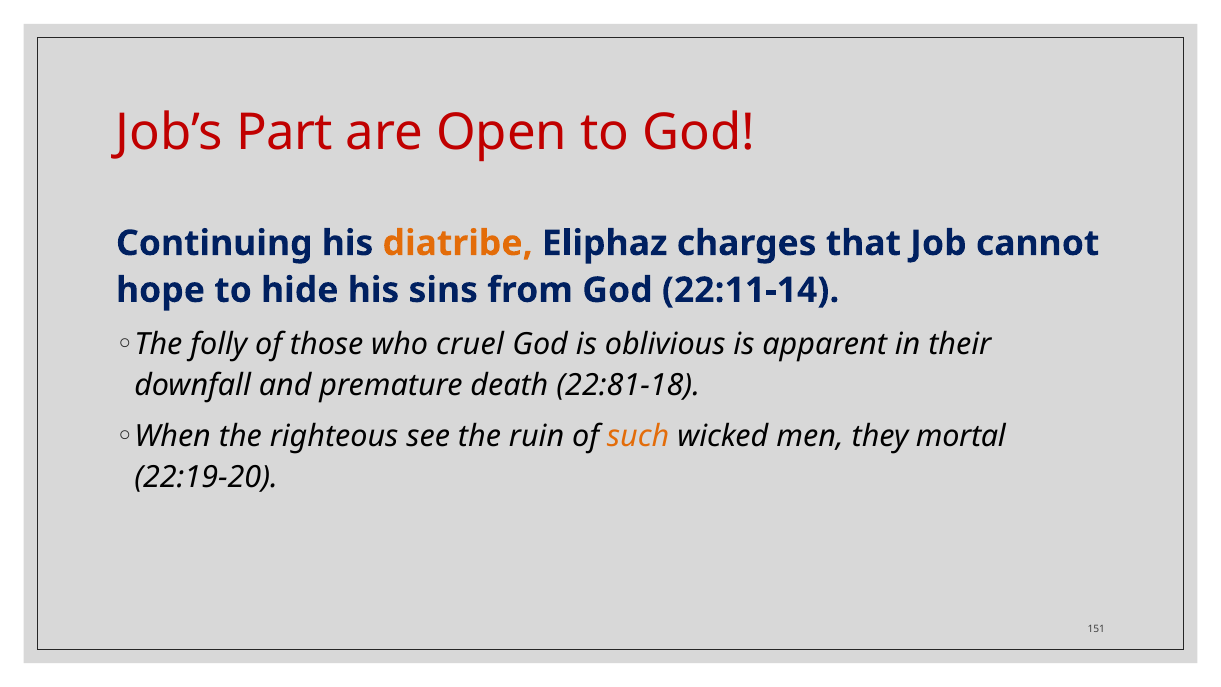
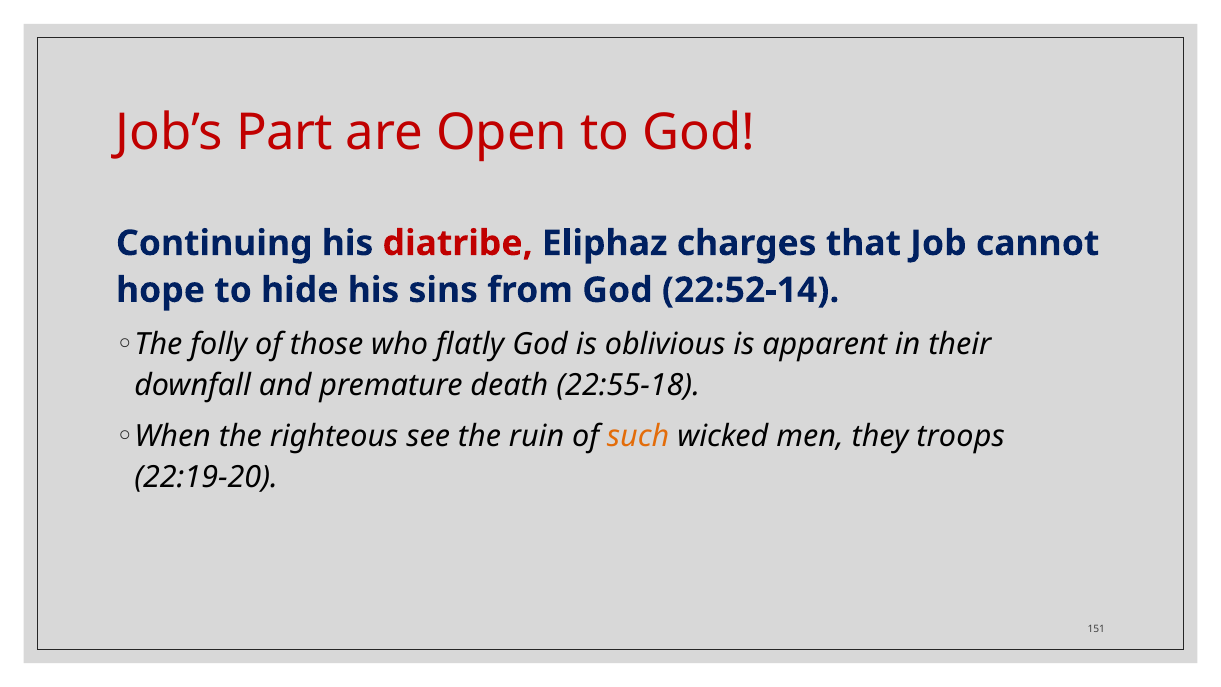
diatribe colour: orange -> red
22:11-14: 22:11-14 -> 22:52-14
cruel: cruel -> flatly
22:81-18: 22:81-18 -> 22:55-18
mortal: mortal -> troops
